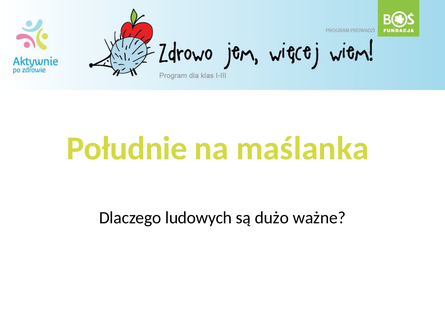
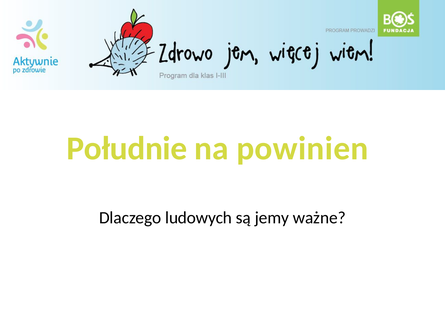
maślanka: maślanka -> powinien
dużo: dużo -> jemy
